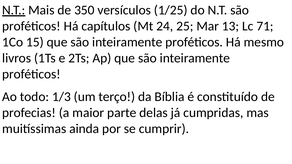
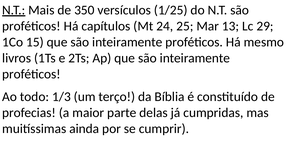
71: 71 -> 29
